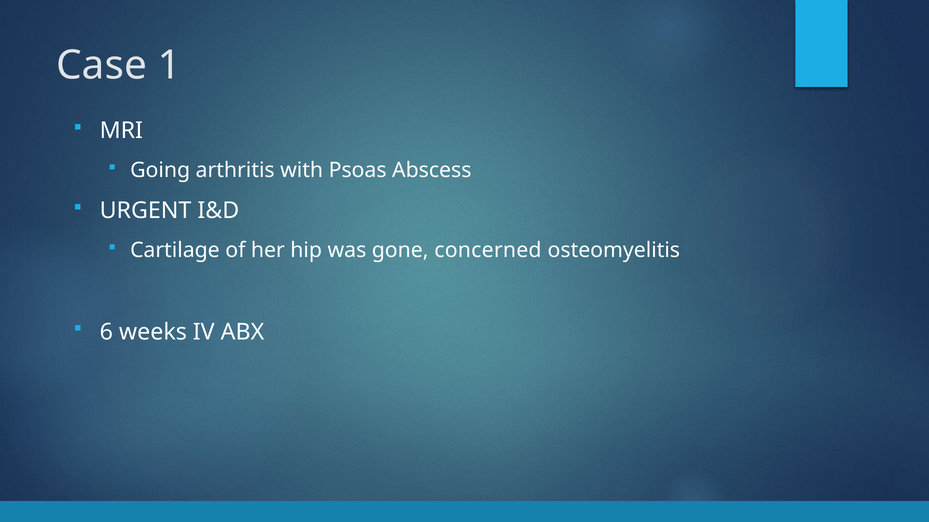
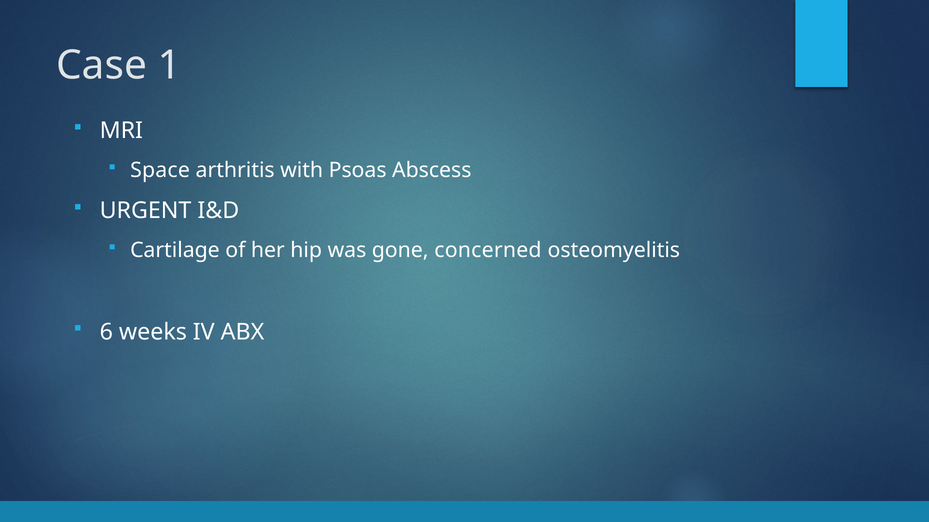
Going: Going -> Space
